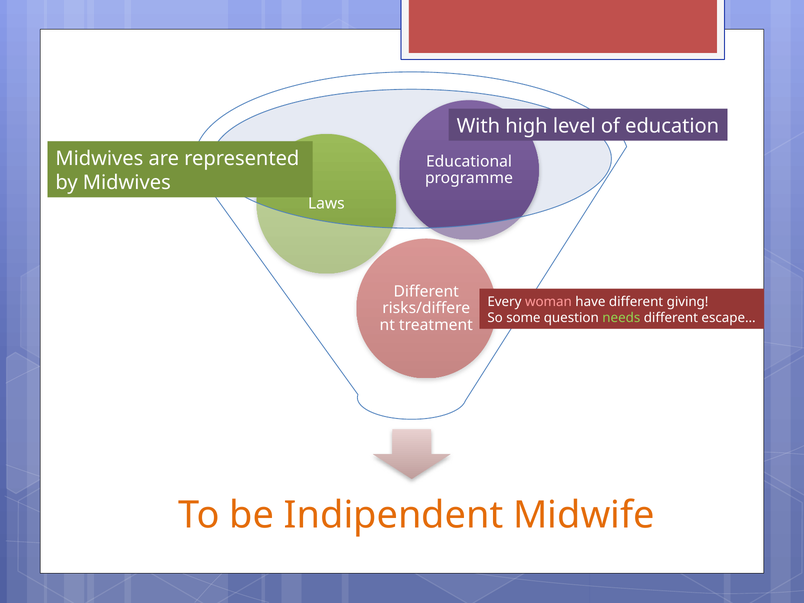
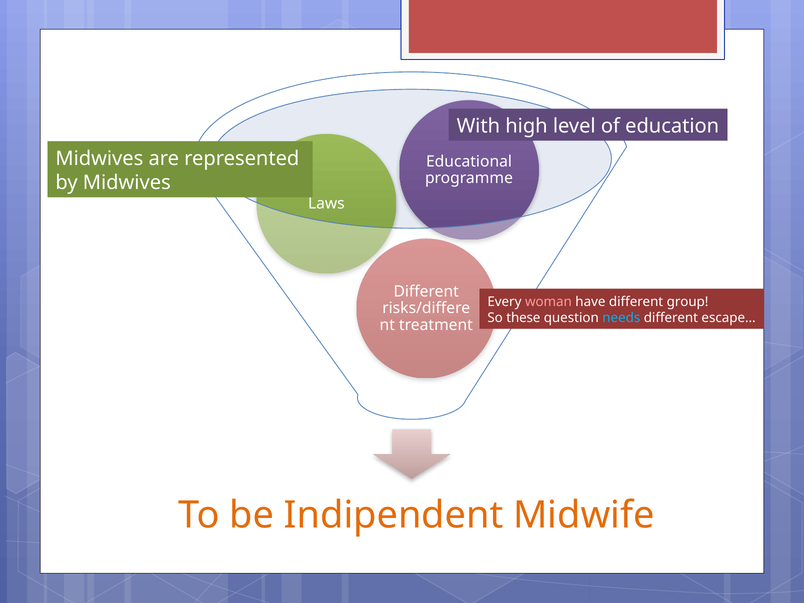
giving: giving -> group
some: some -> these
needs colour: light green -> light blue
